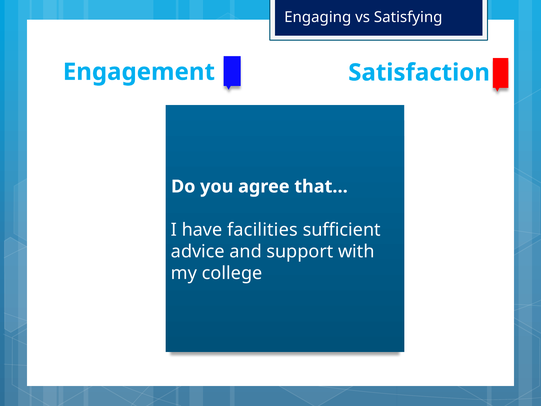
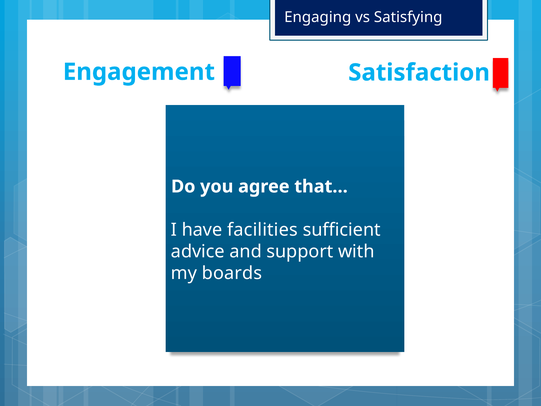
college: college -> boards
